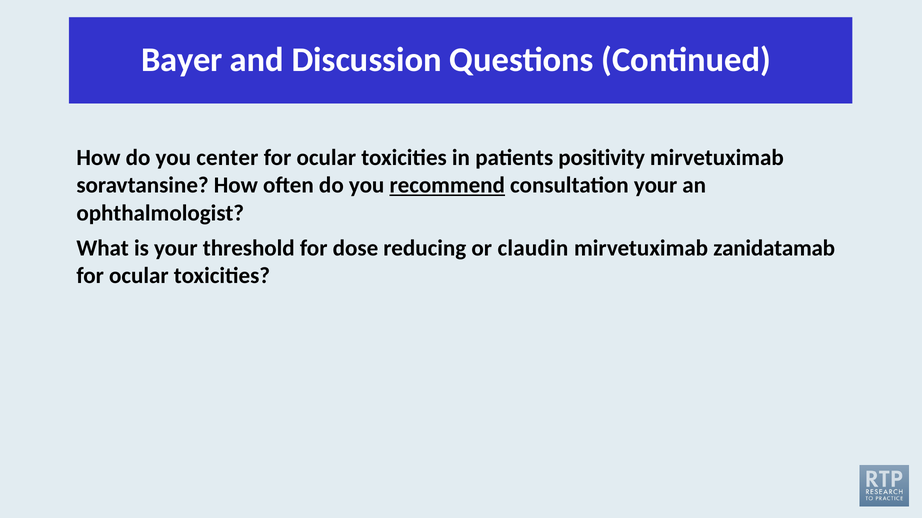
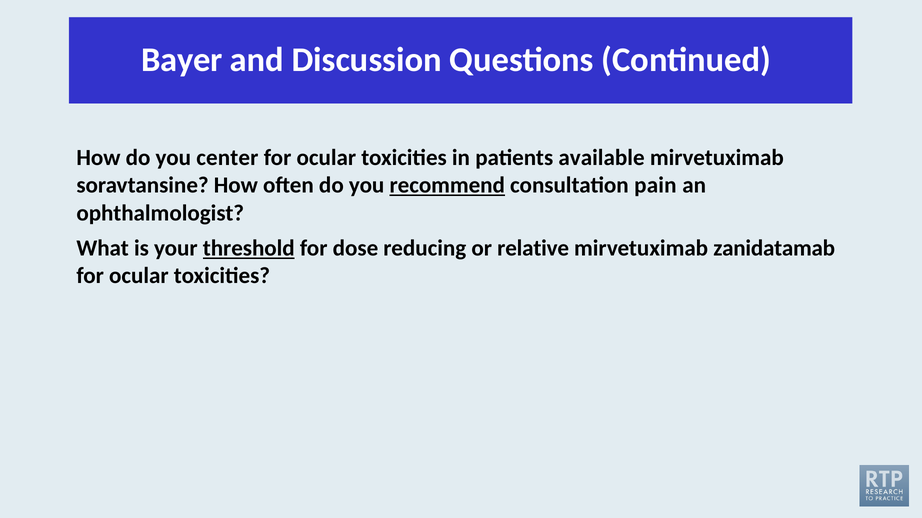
positivity: positivity -> available
consultation your: your -> pain
threshold underline: none -> present
claudin: claudin -> relative
